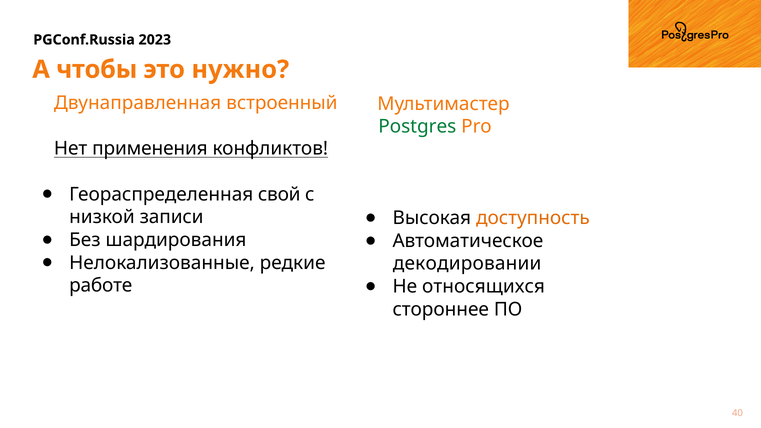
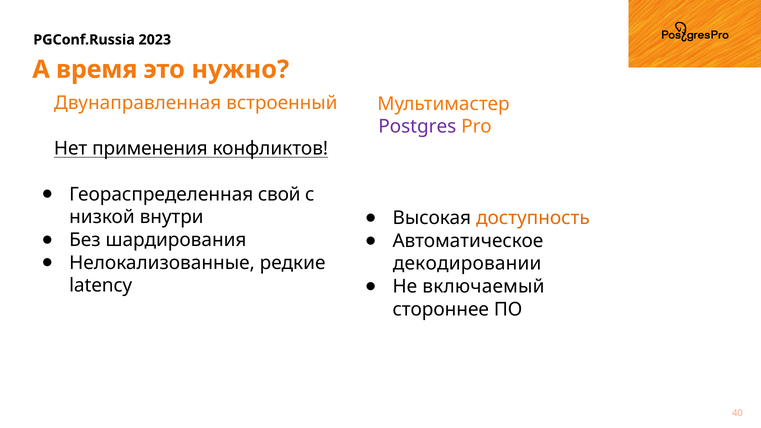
чтобы: чтобы -> время
Postgres colour: green -> purple
записи: записи -> внутри
относящихся: относящихся -> включаемый
работе: работе -> latency
